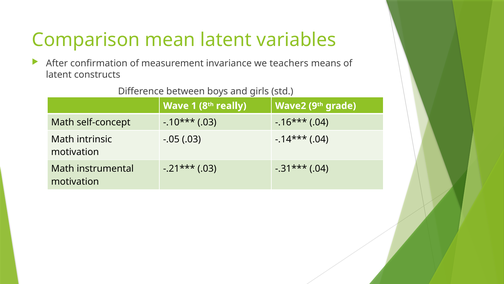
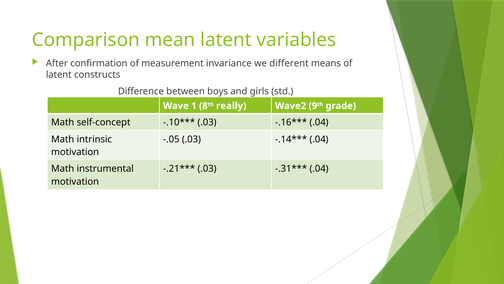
teachers: teachers -> different
